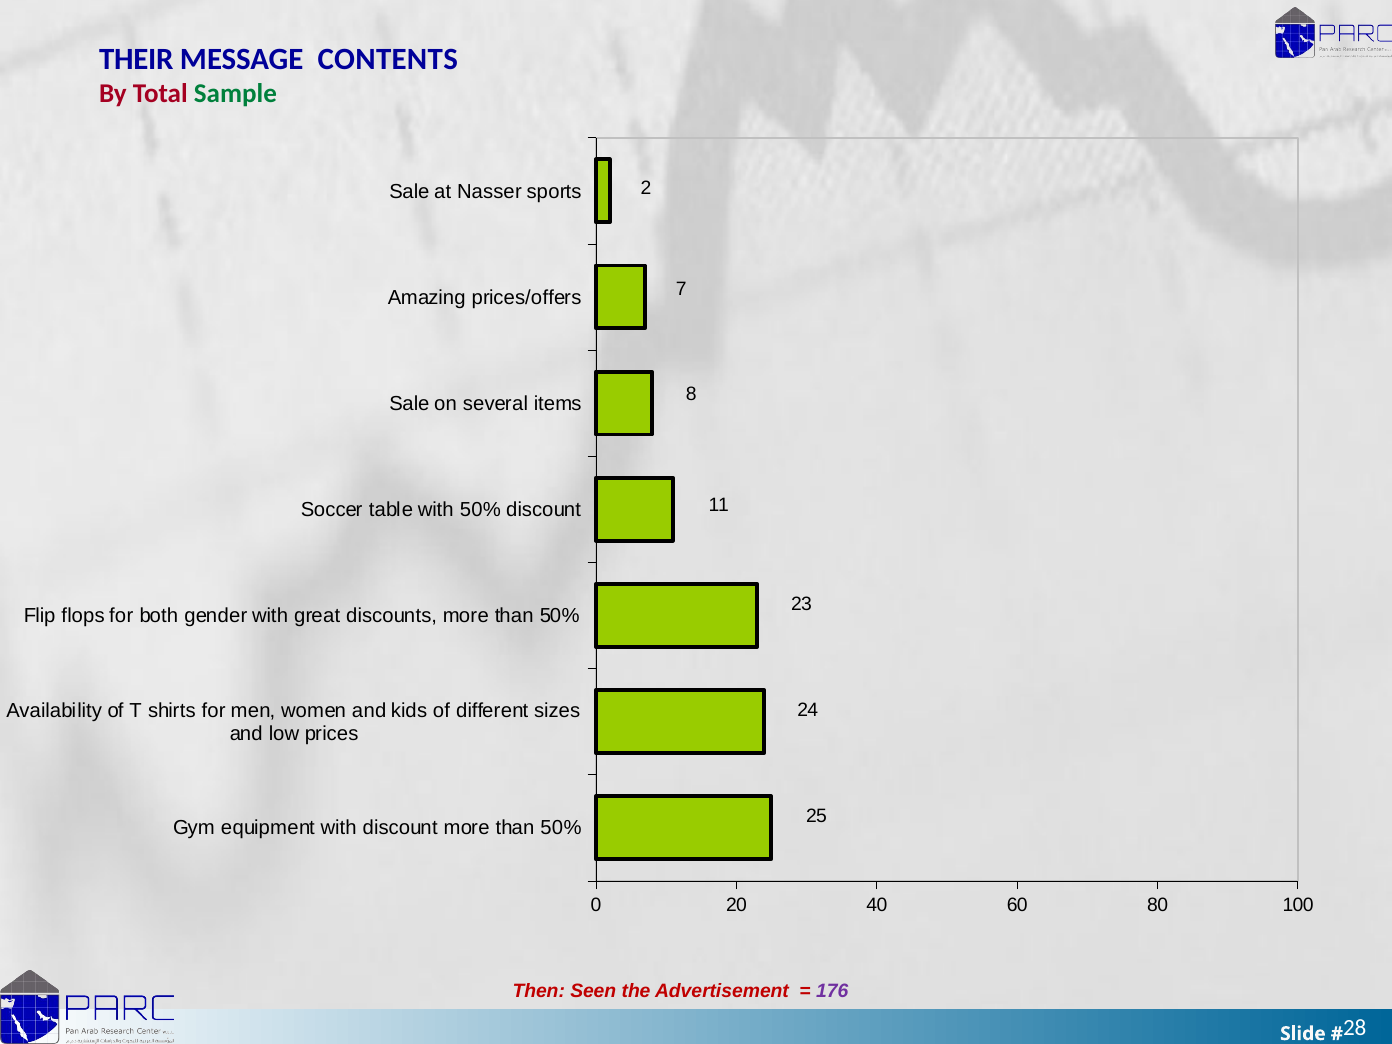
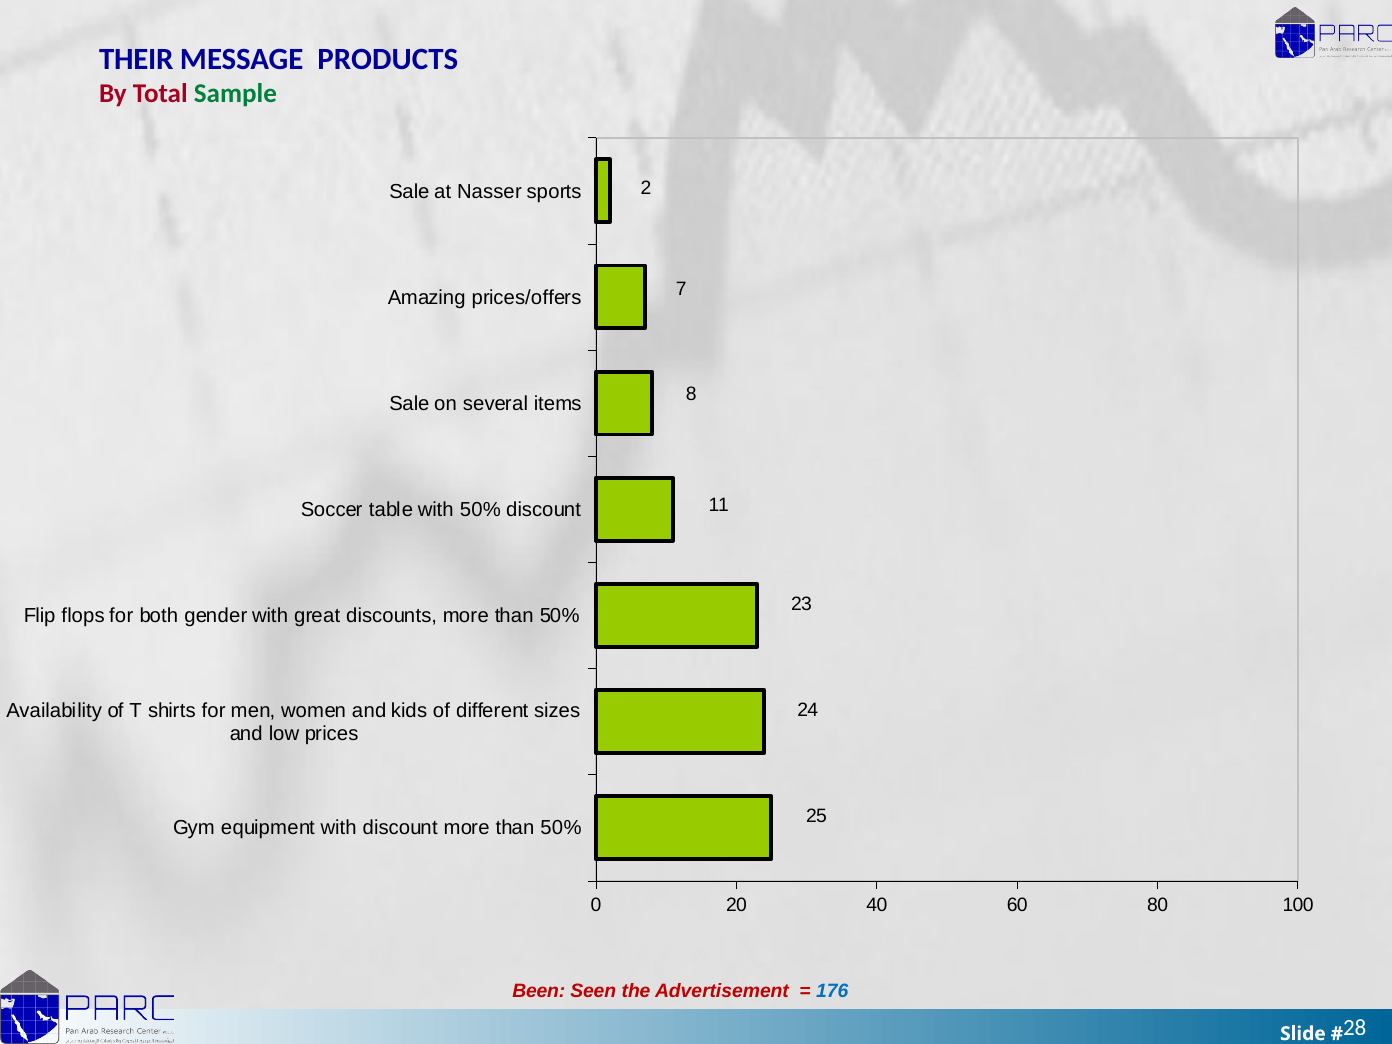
CONTENTS: CONTENTS -> PRODUCTS
Then: Then -> Been
176 colour: purple -> blue
